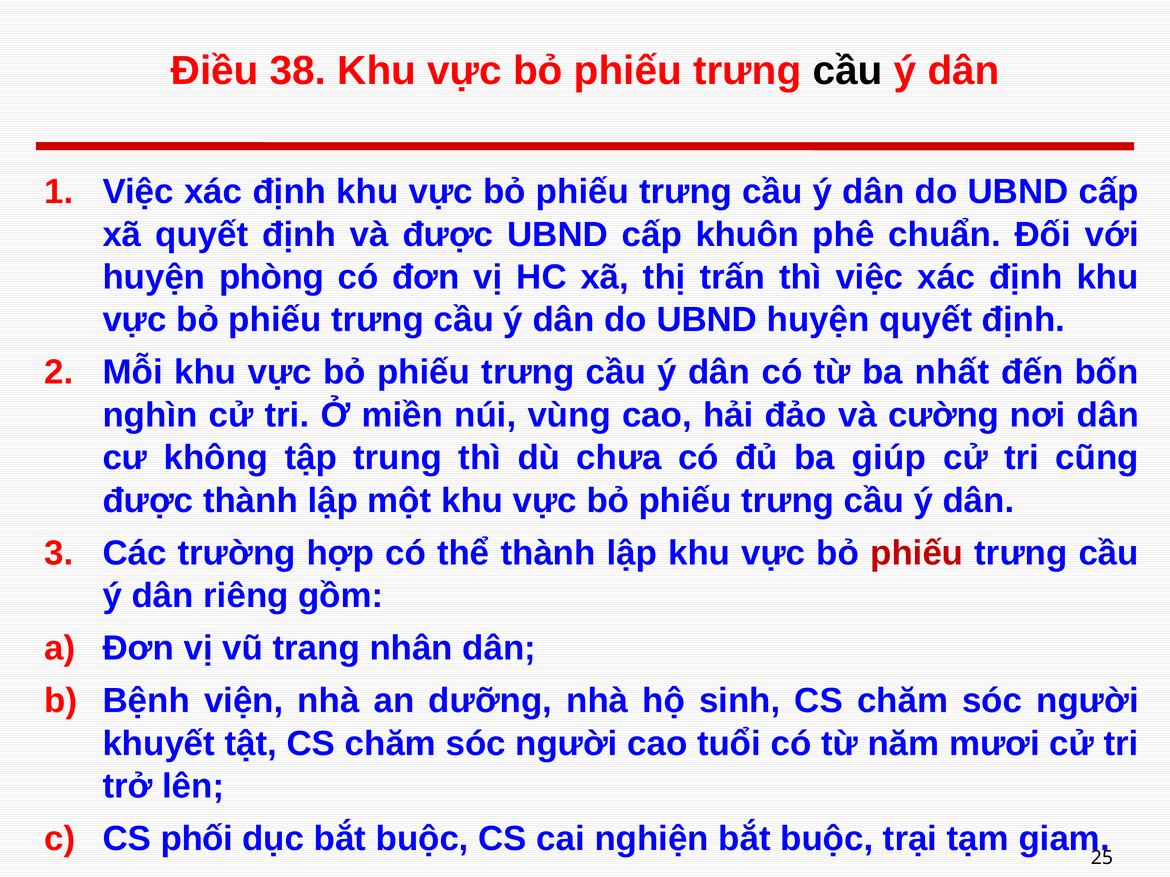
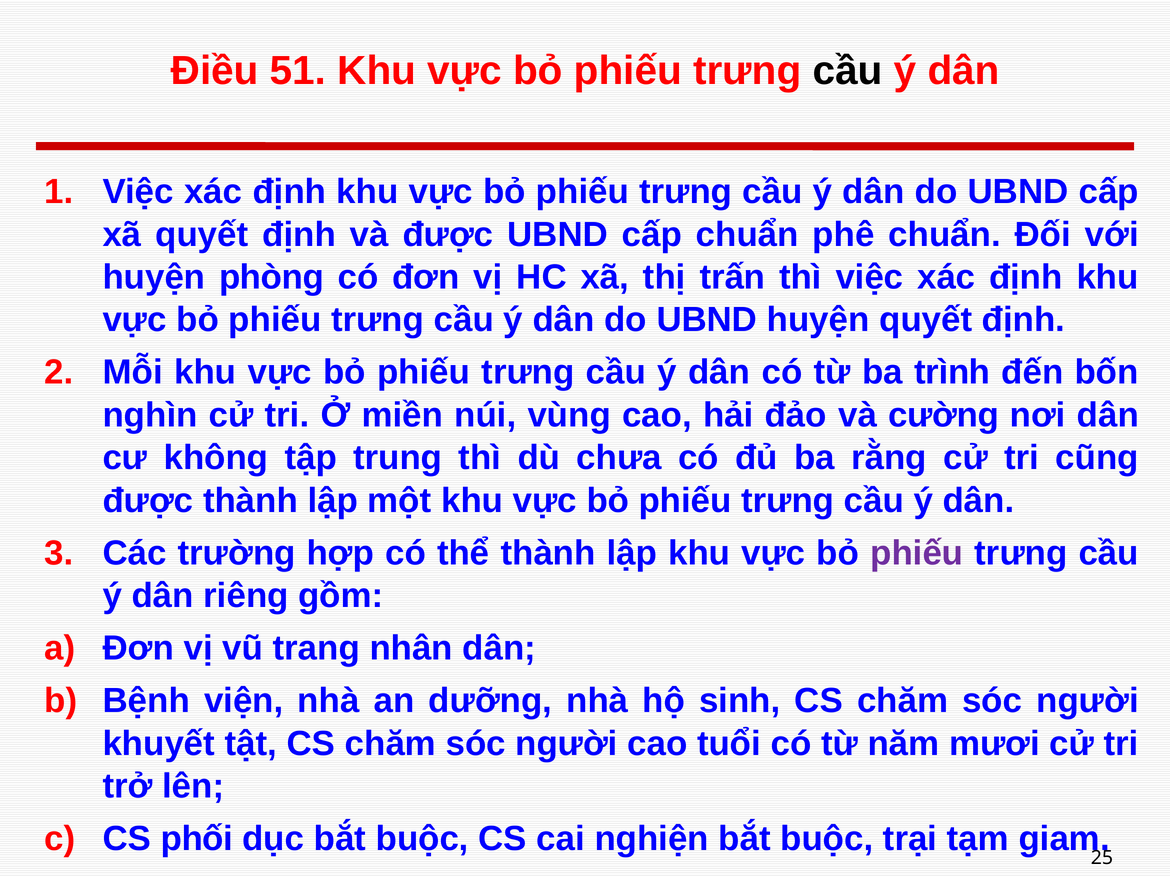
38: 38 -> 51
cấp khuôn: khuôn -> chuẩn
nhất: nhất -> trình
giúp: giúp -> rằng
phiếu at (917, 553) colour: red -> purple
